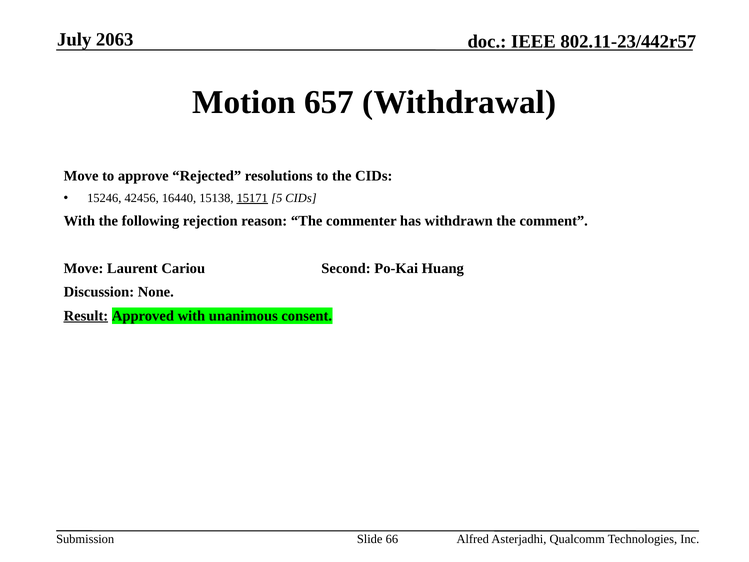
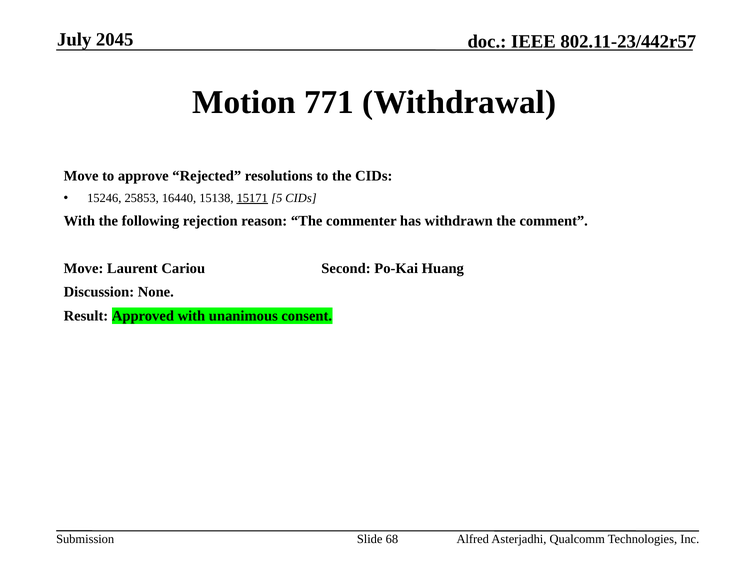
2063: 2063 -> 2045
657: 657 -> 771
42456: 42456 -> 25853
Result underline: present -> none
66: 66 -> 68
